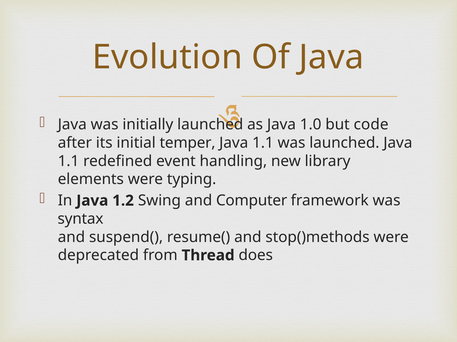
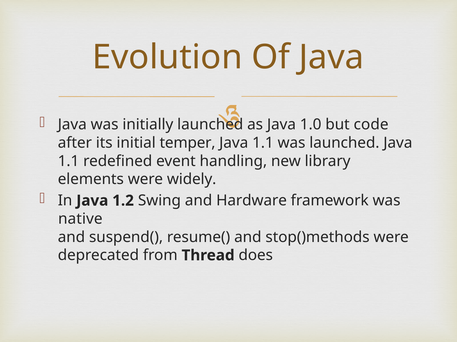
typing: typing -> widely
Computer: Computer -> Hardware
syntax: syntax -> native
